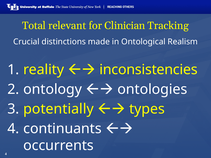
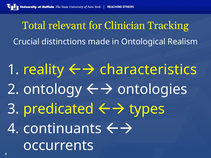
inconsistencies: inconsistencies -> characteristics
potentially: potentially -> predicated
